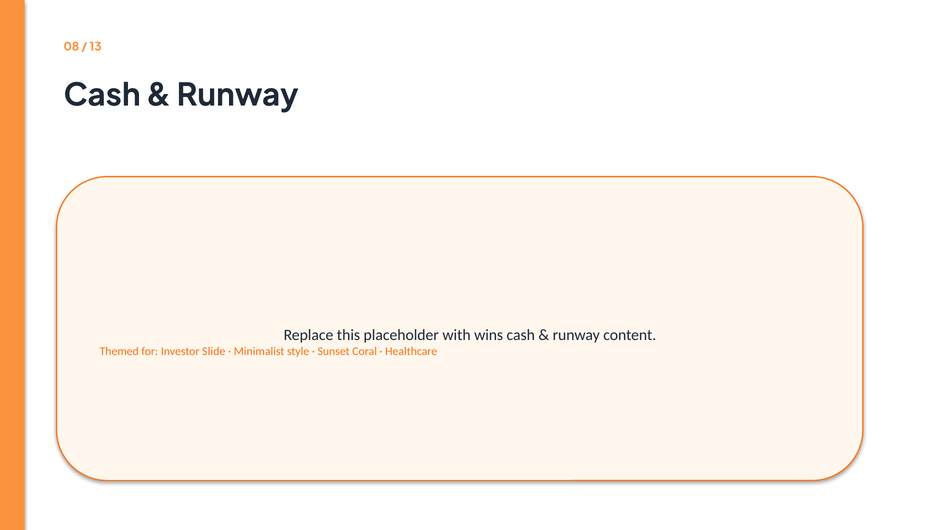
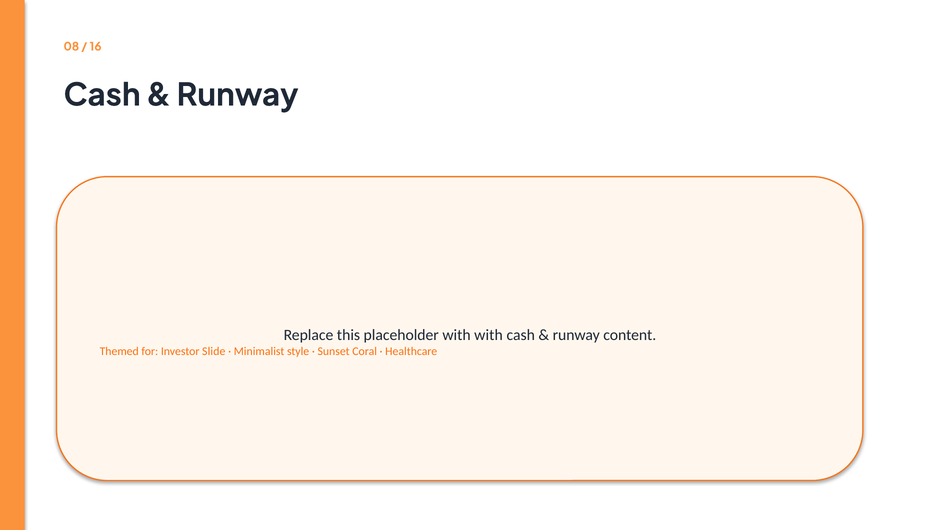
13: 13 -> 16
with wins: wins -> with
